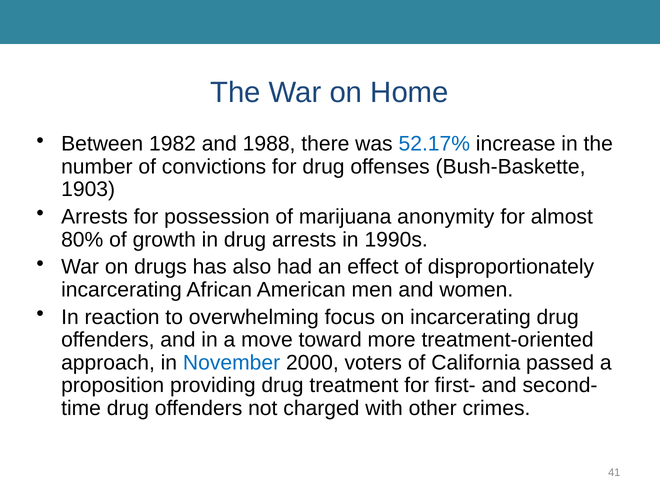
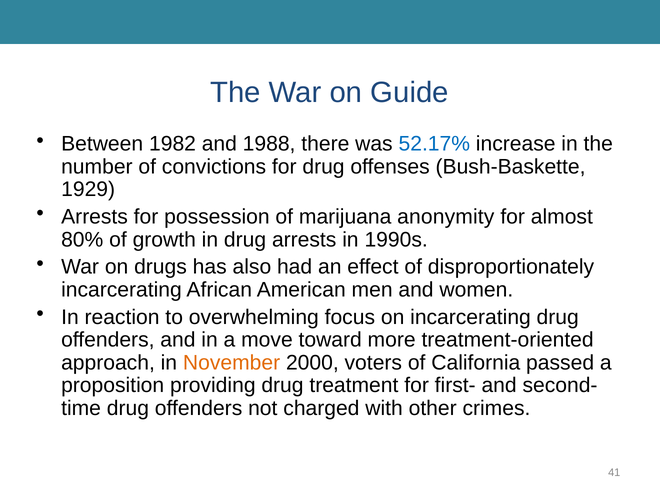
Home: Home -> Guide
1903: 1903 -> 1929
November colour: blue -> orange
